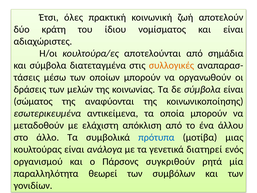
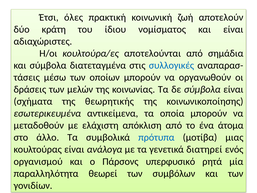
συλλογικές colour: orange -> blue
σώματος: σώματος -> σχήματα
αναφύονται: αναφύονται -> θεωρητικής
άλλου: άλλου -> άτομα
συγκριθούν: συγκριθούν -> υπερφυσικό
